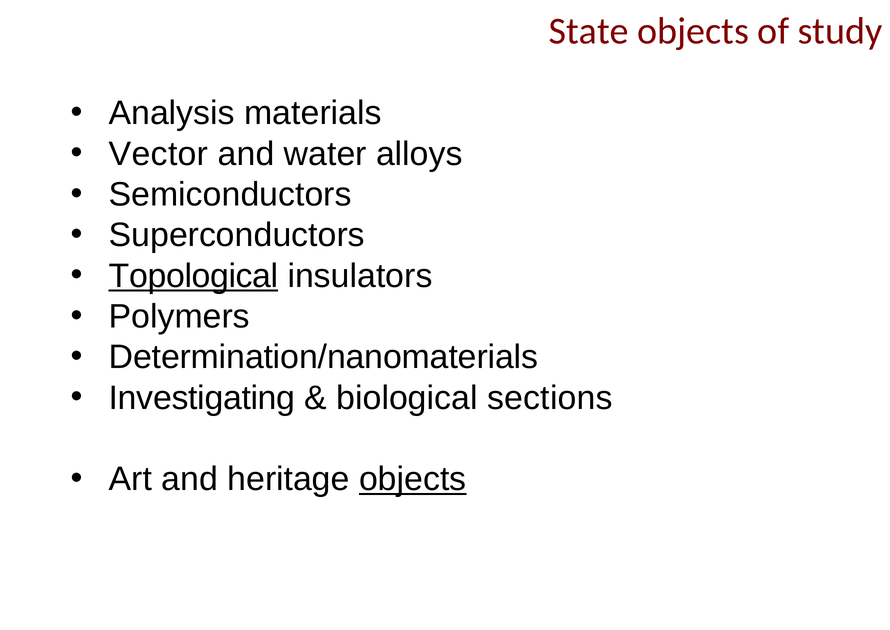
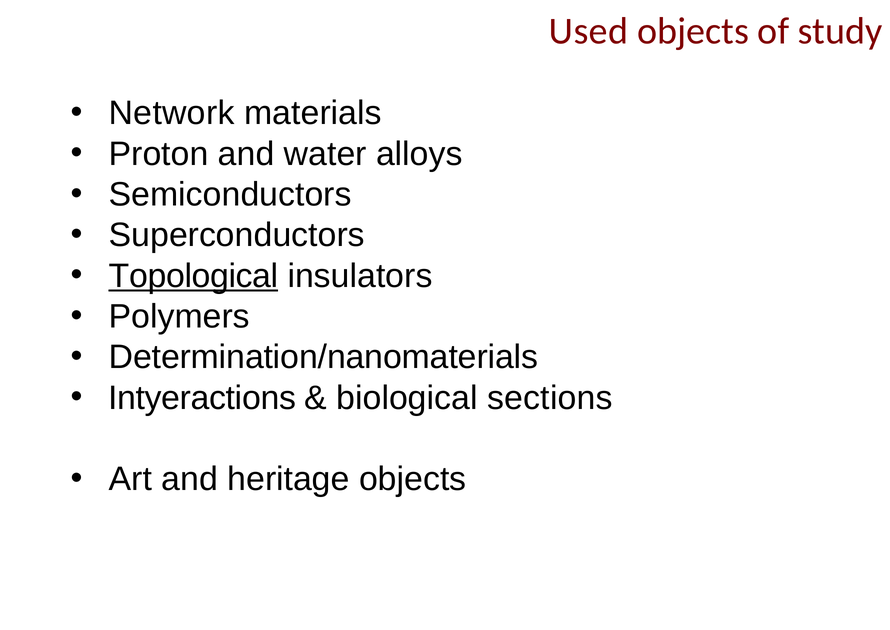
State: State -> Used
Analysis: Analysis -> Network
Vector: Vector -> Proton
Investigating: Investigating -> Intyeractions
objects at (413, 479) underline: present -> none
